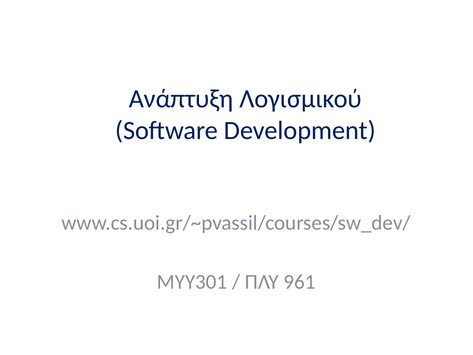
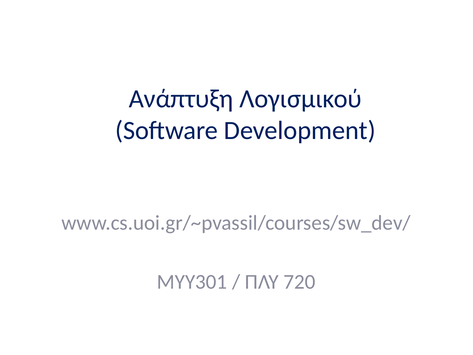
961: 961 -> 720
